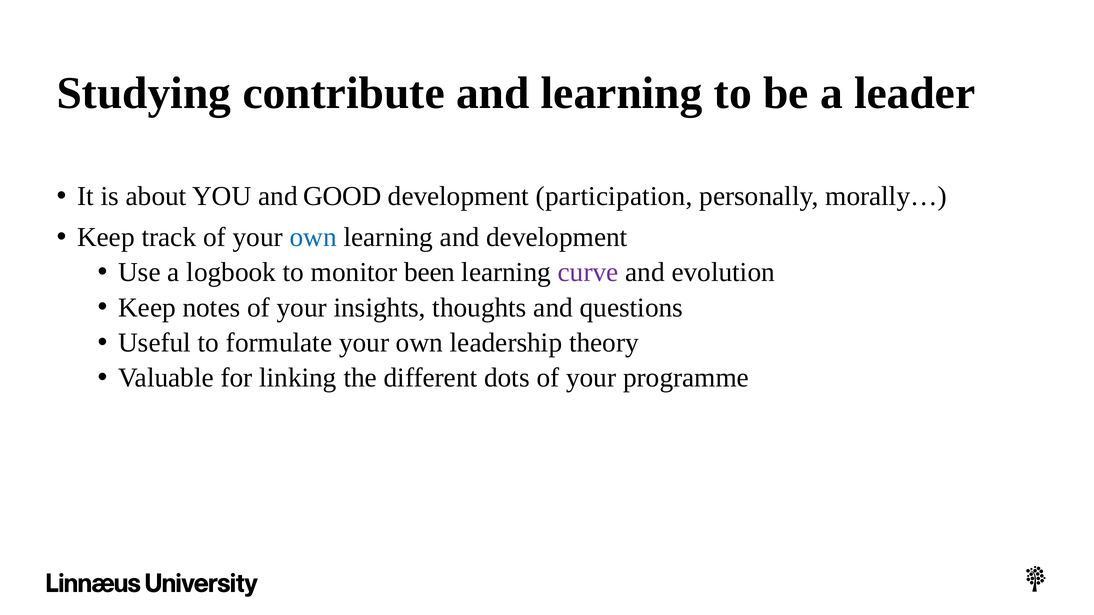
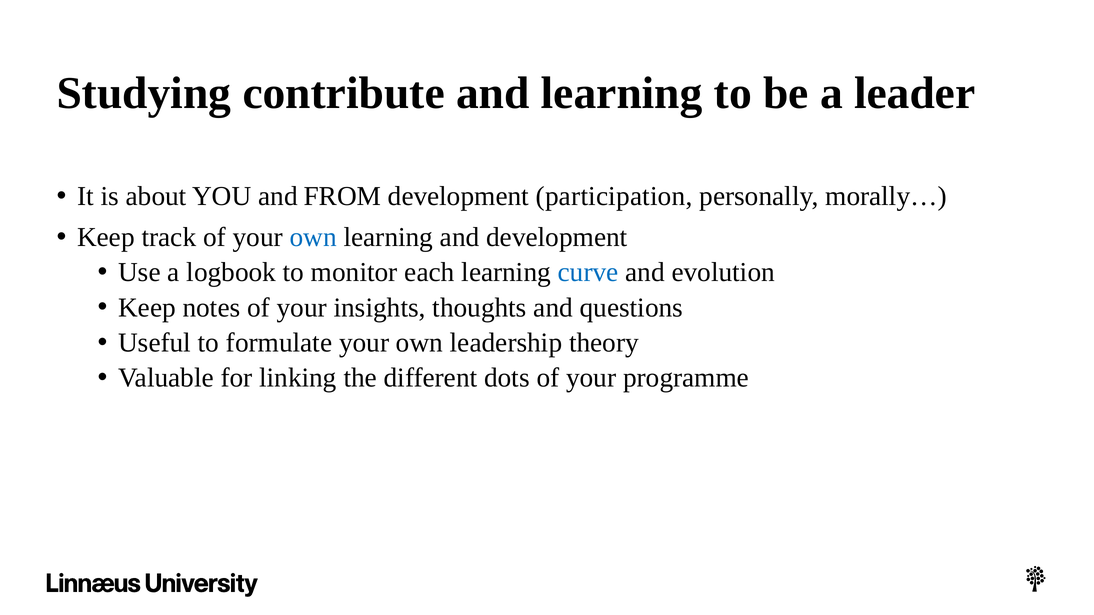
GOOD: GOOD -> FROM
been: been -> each
curve colour: purple -> blue
